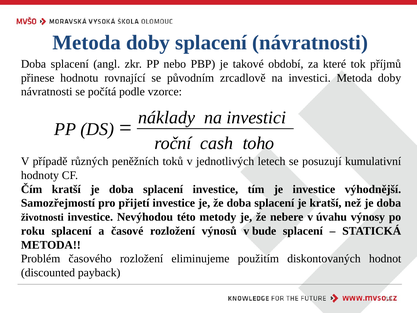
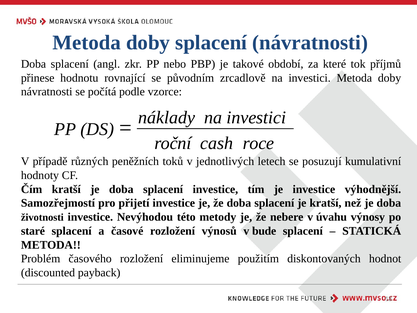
toho: toho -> roce
roku: roku -> staré
